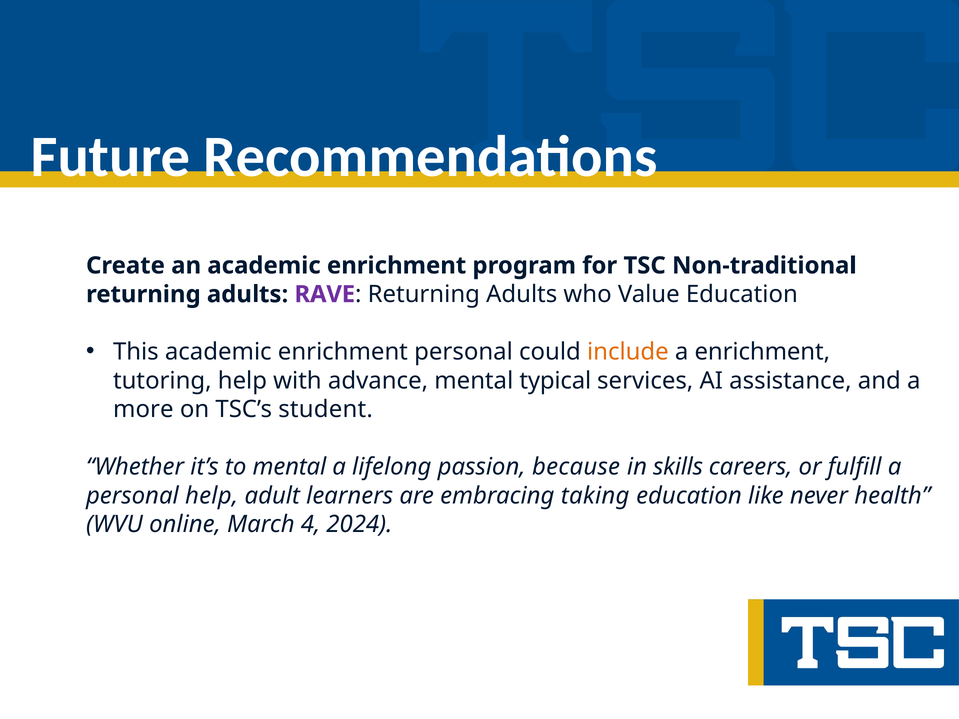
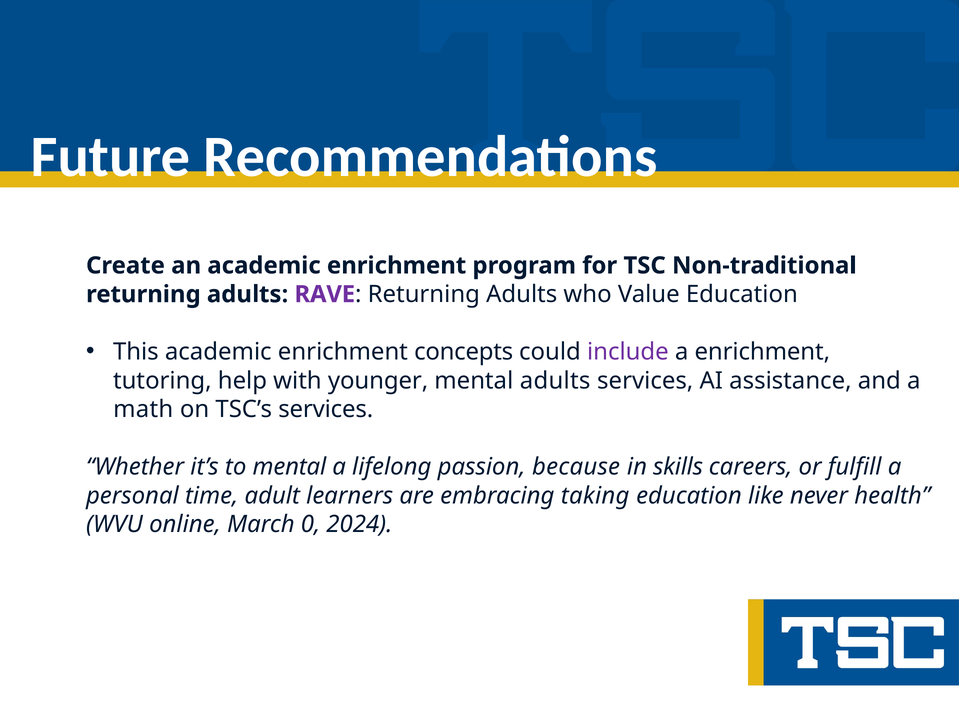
enrichment personal: personal -> concepts
include colour: orange -> purple
advance: advance -> younger
mental typical: typical -> adults
more: more -> math
TSC’s student: student -> services
personal help: help -> time
4: 4 -> 0
